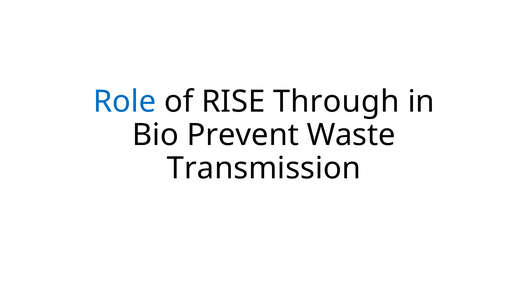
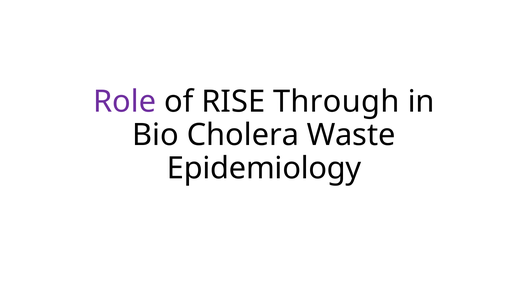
Role colour: blue -> purple
Prevent: Prevent -> Cholera
Transmission: Transmission -> Epidemiology
